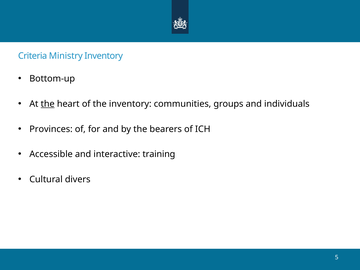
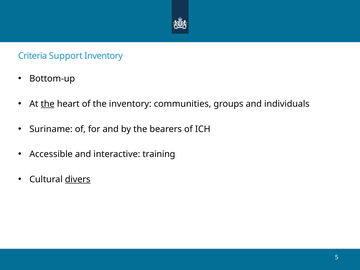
Ministry: Ministry -> Support
Provinces: Provinces -> Suriname
divers underline: none -> present
